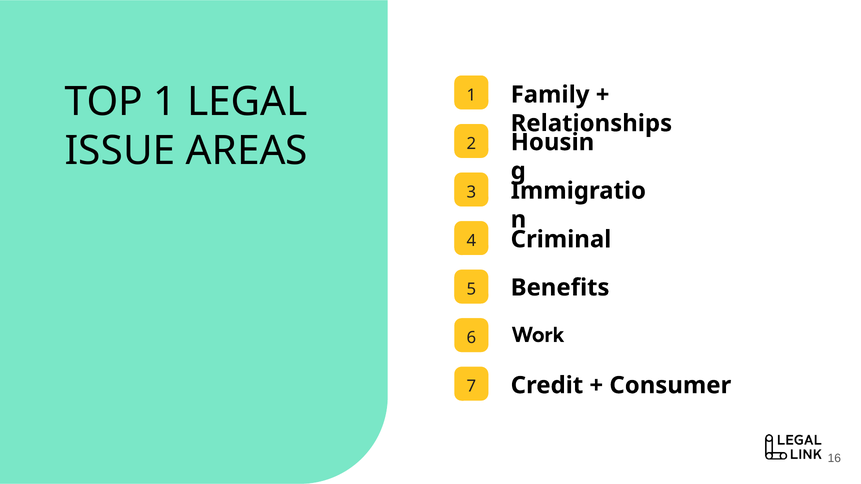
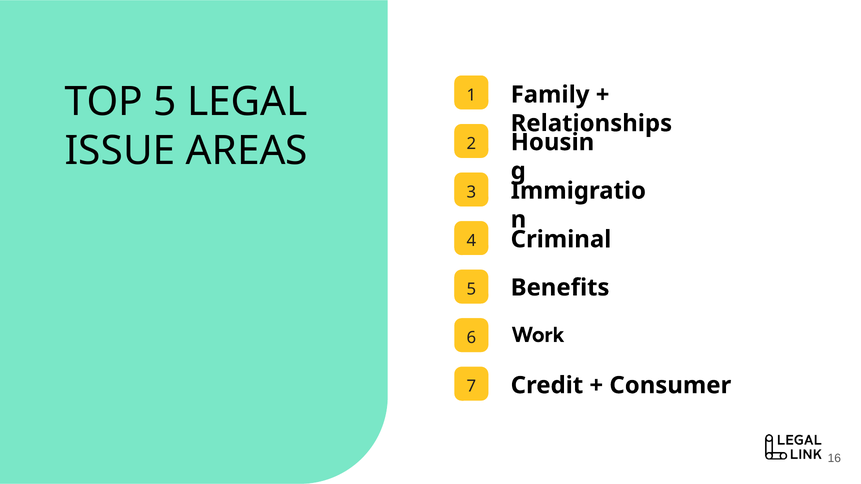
TOP 1: 1 -> 5
